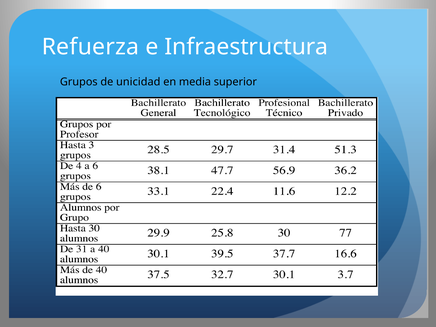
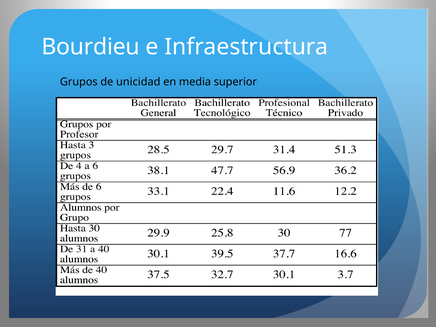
Refuerza: Refuerza -> Bourdieu
